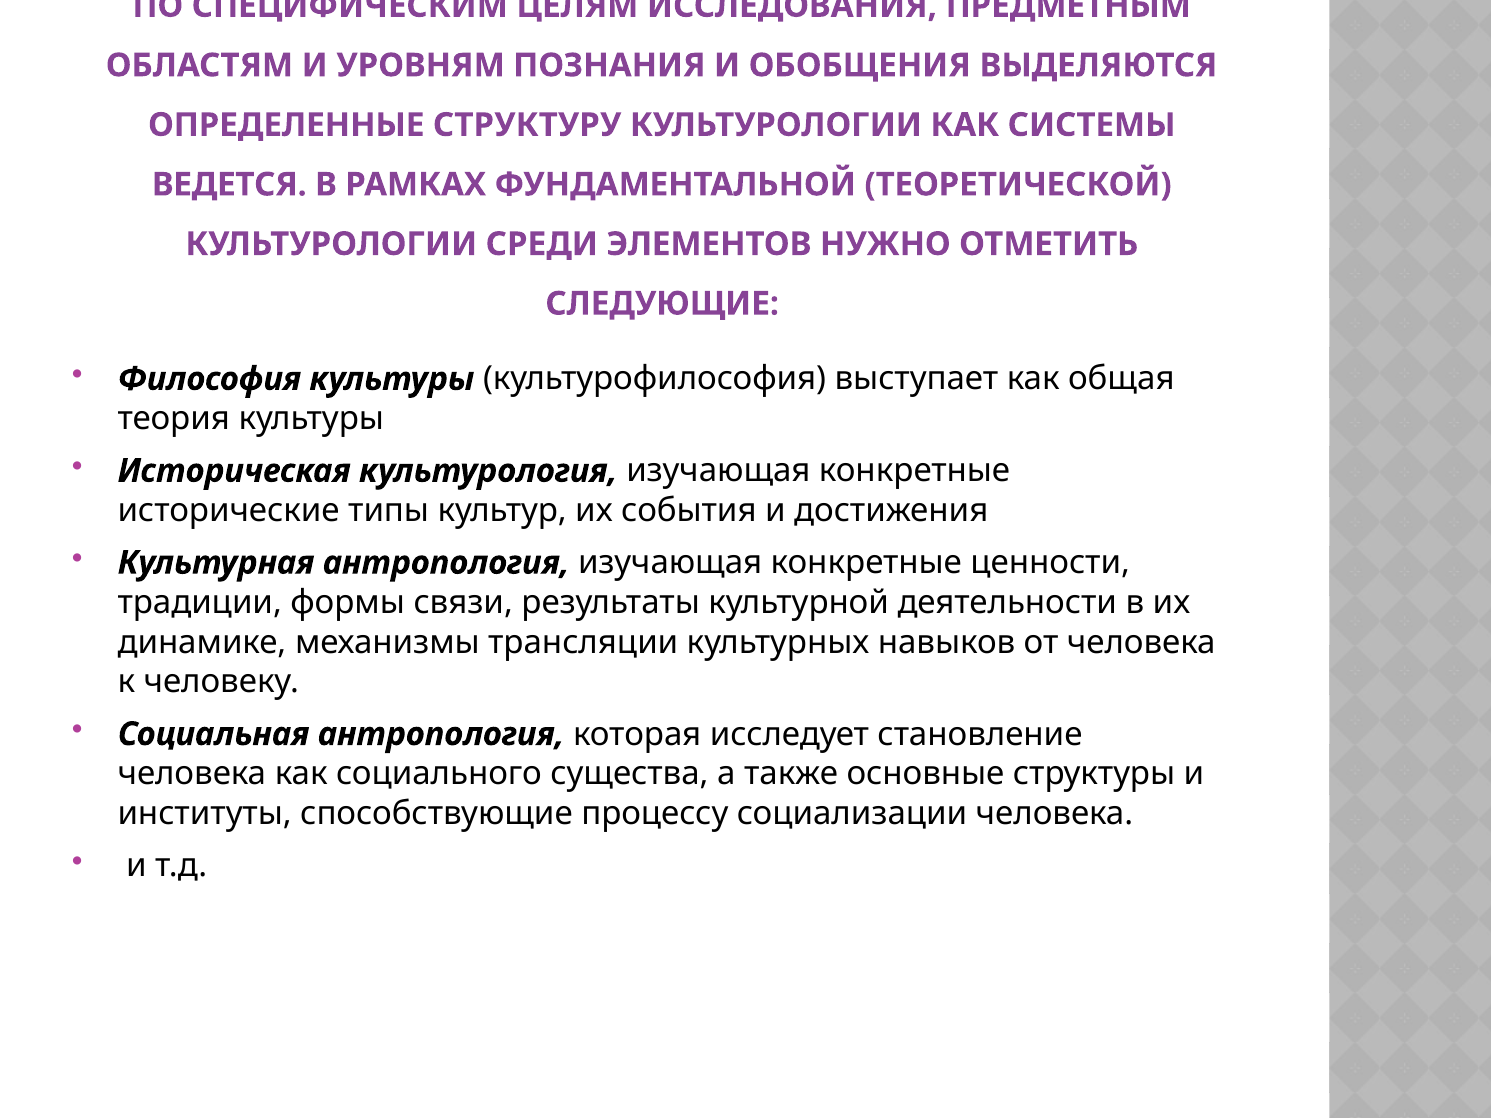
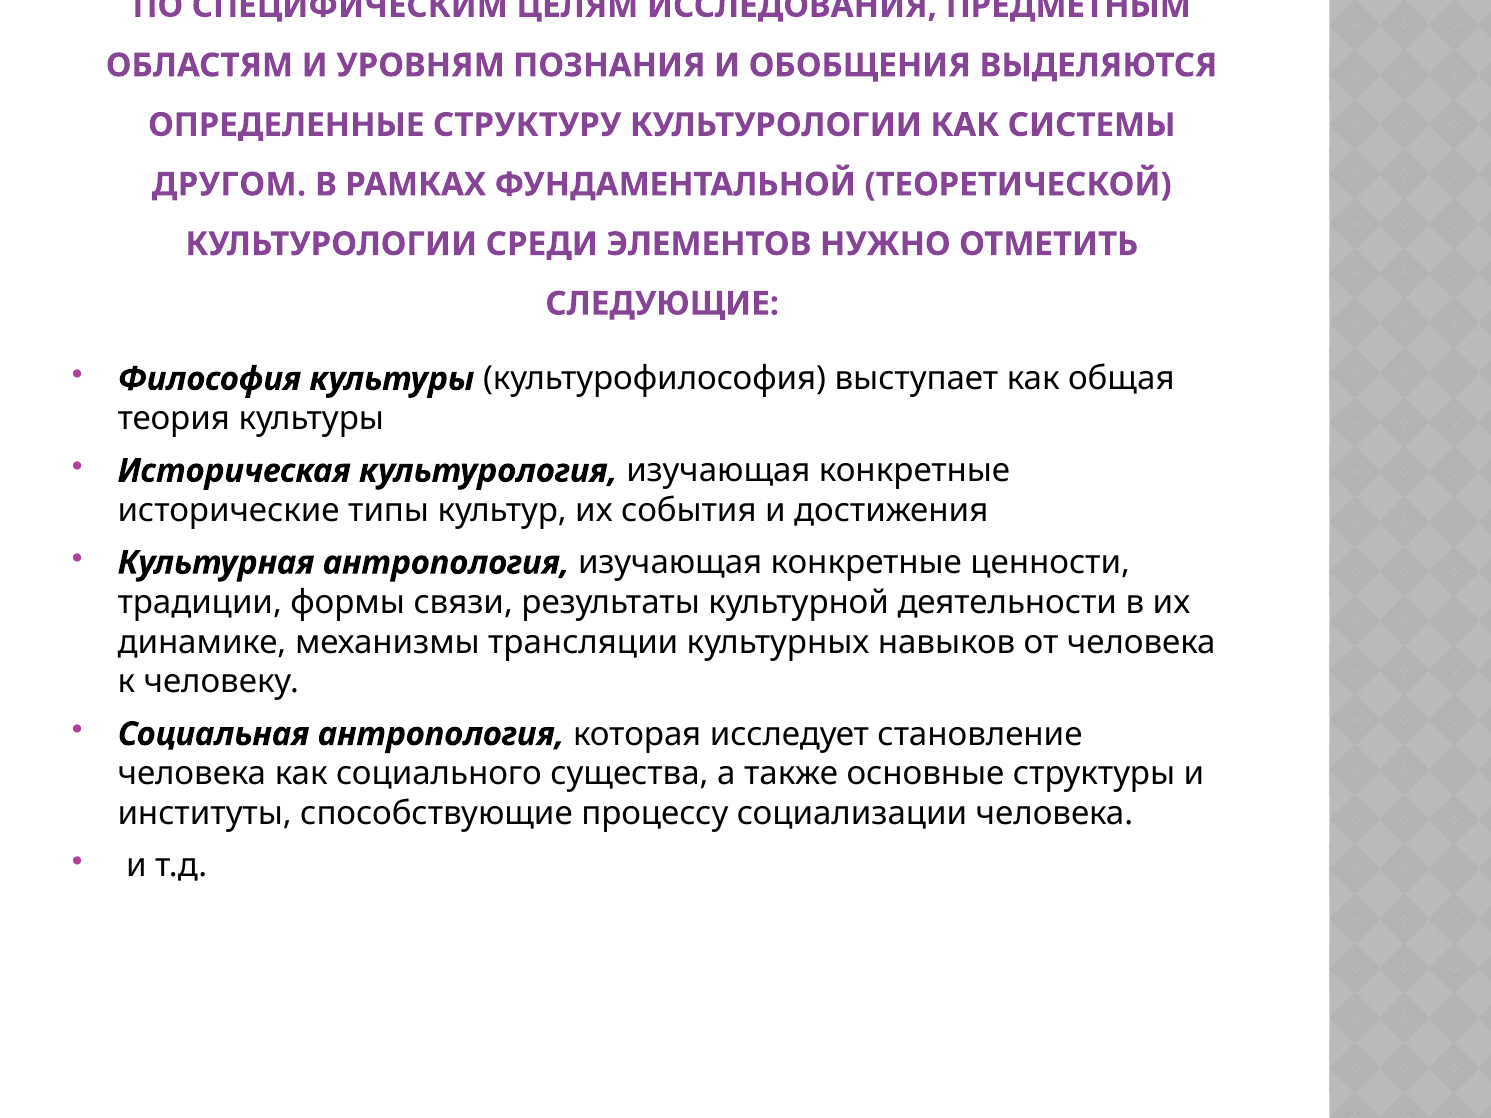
ВЕДЕТСЯ: ВЕДЕТСЯ -> ДРУГОМ
